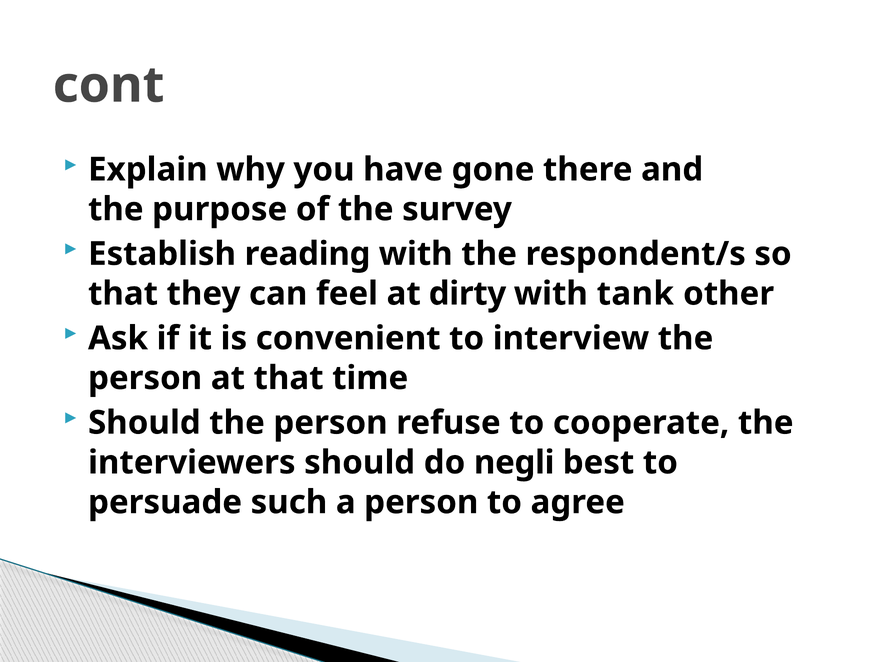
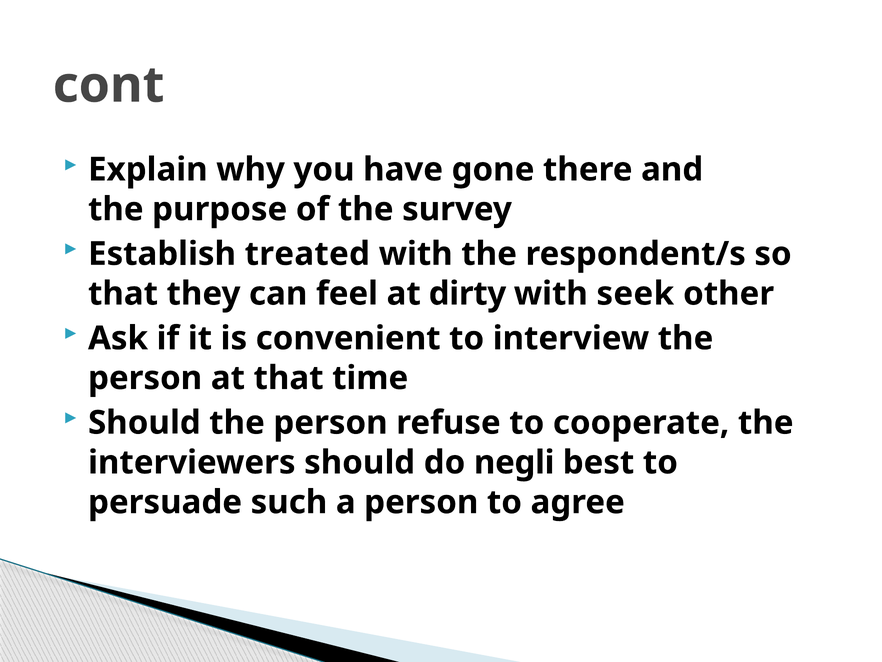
reading: reading -> treated
tank: tank -> seek
